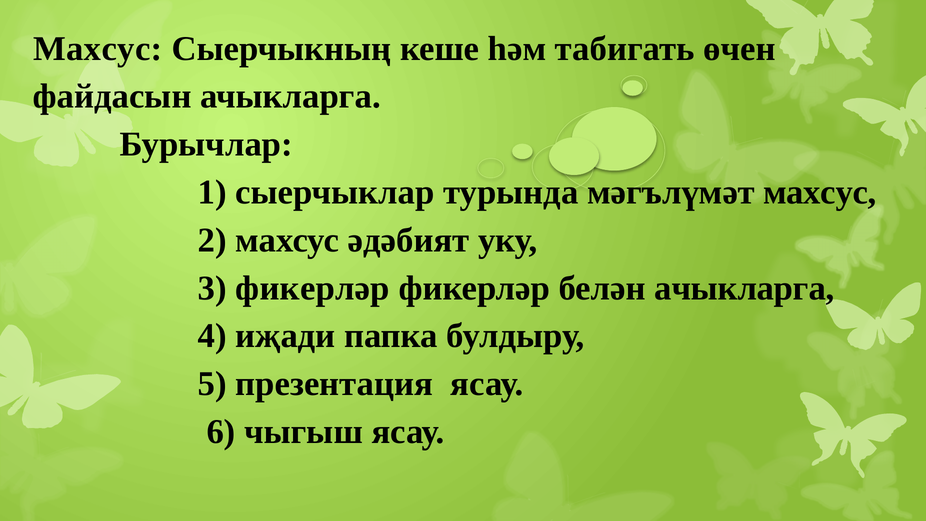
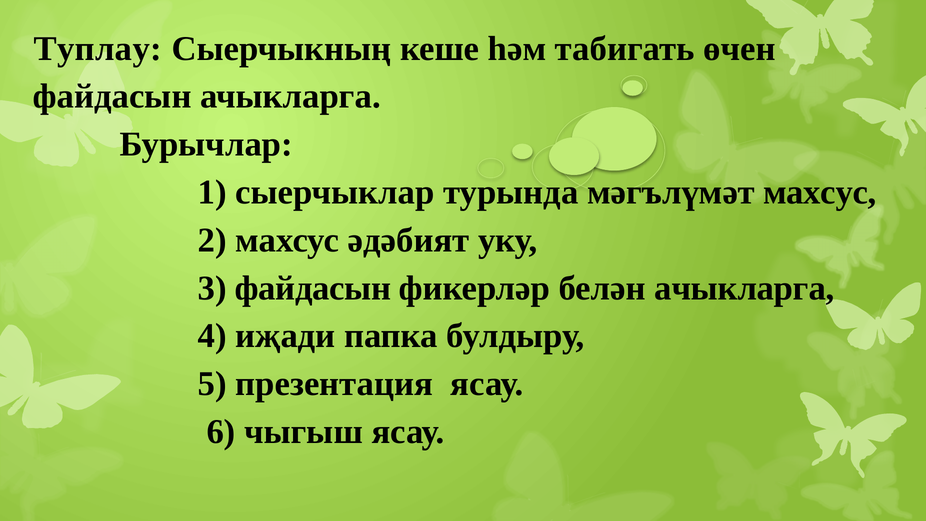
Махсус at (98, 49): Махсус -> Туплау
3 фикерләр: фикерләр -> файдасын
